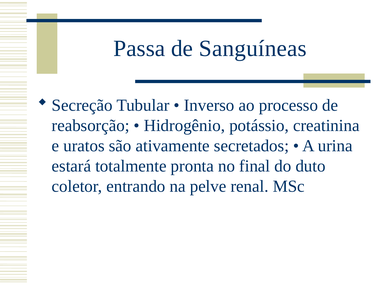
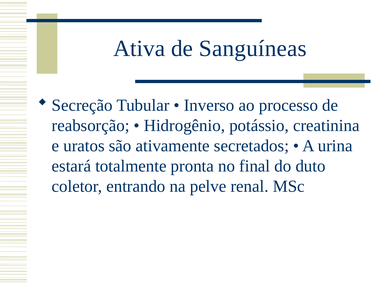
Passa: Passa -> Ativa
